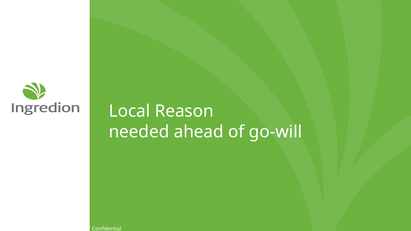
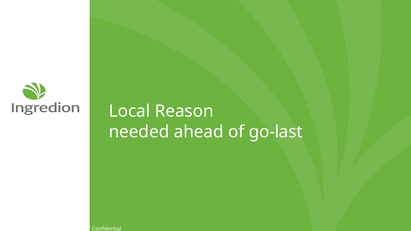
go-will: go-will -> go-last
